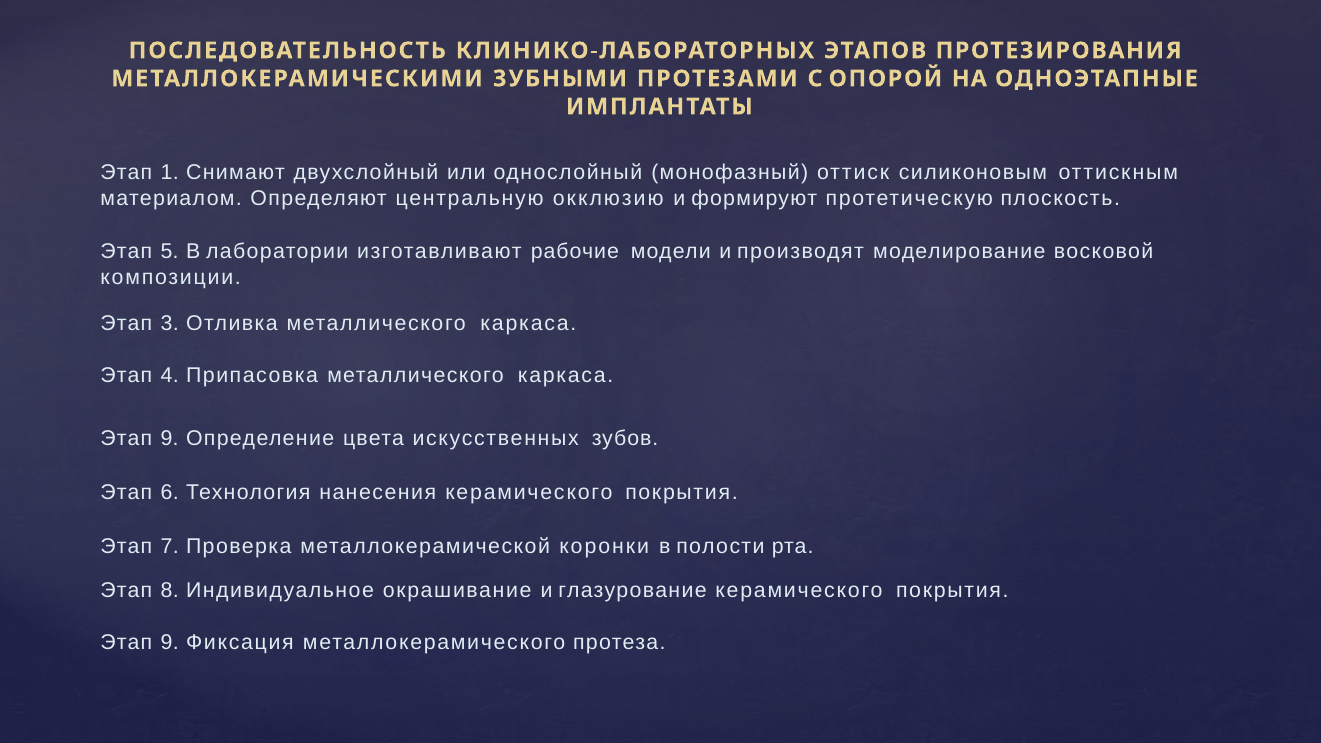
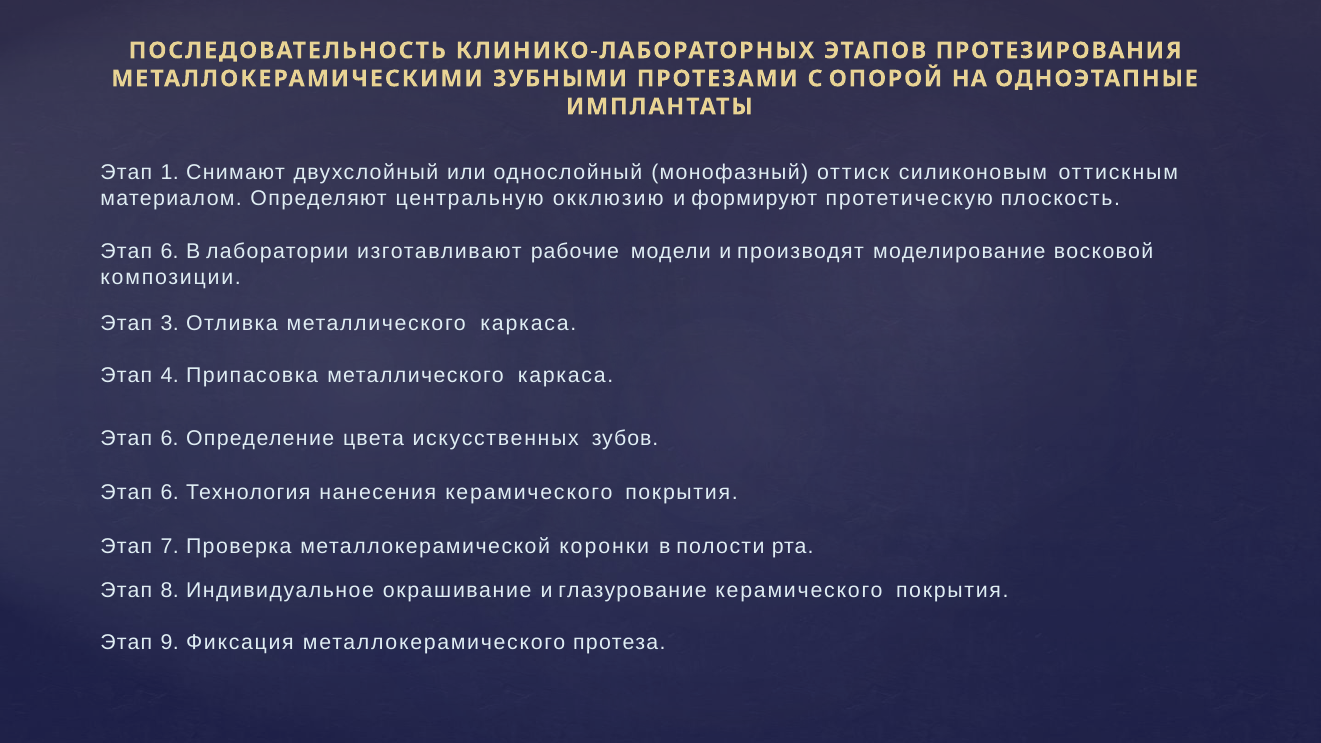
5 at (170, 252): 5 -> 6
9 at (170, 438): 9 -> 6
